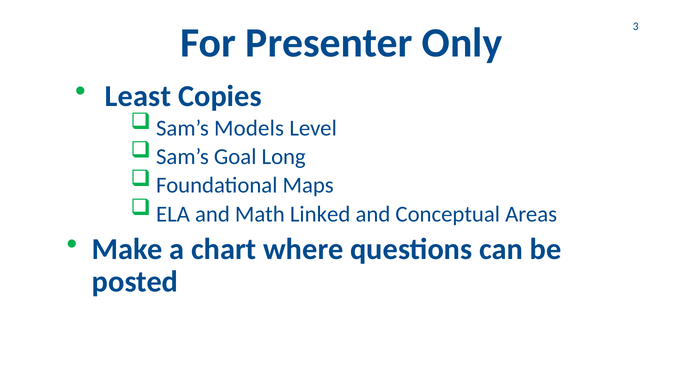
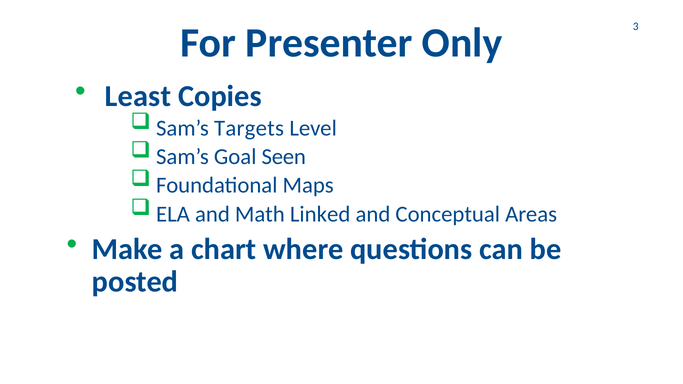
Models: Models -> Targets
Long: Long -> Seen
